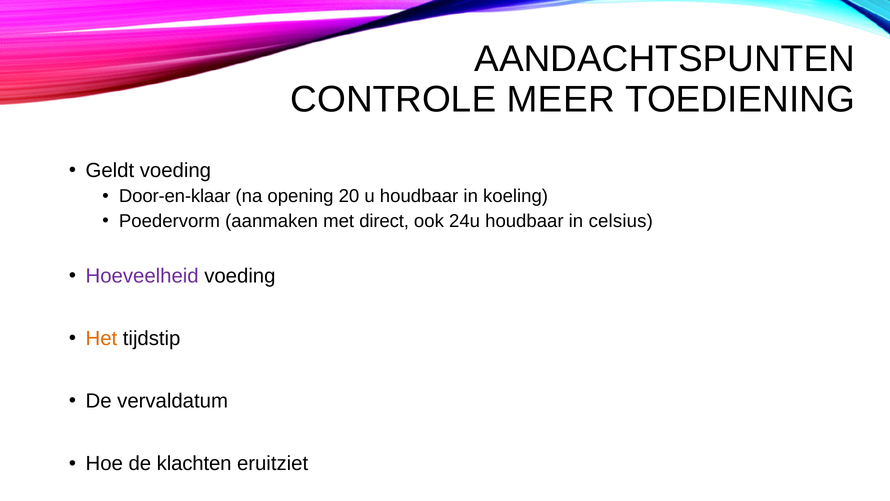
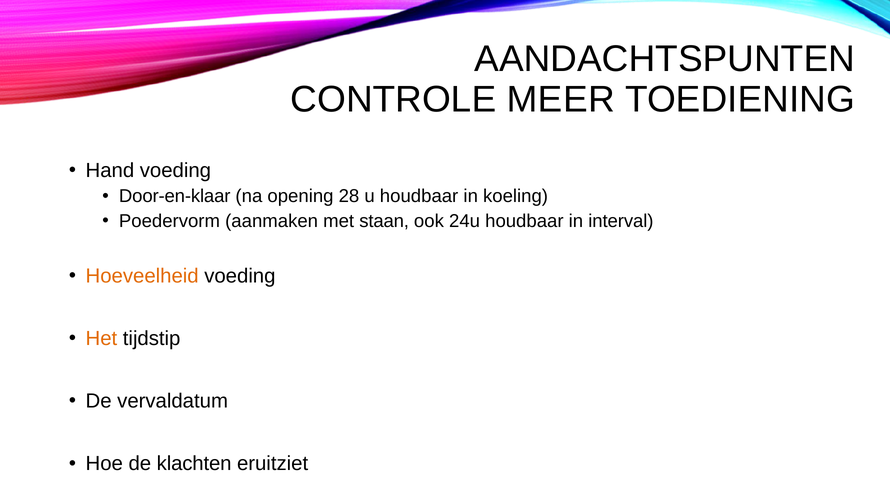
Geldt: Geldt -> Hand
20: 20 -> 28
direct: direct -> staan
celsius: celsius -> interval
Hoeveelheid colour: purple -> orange
